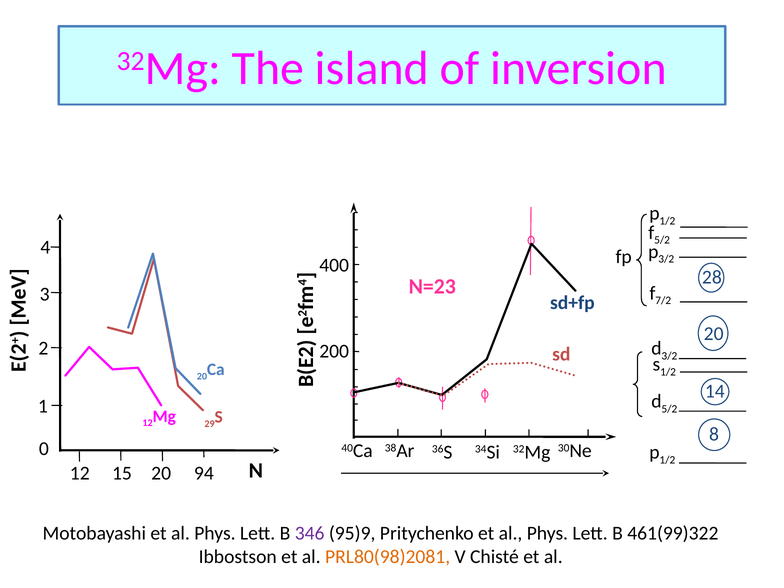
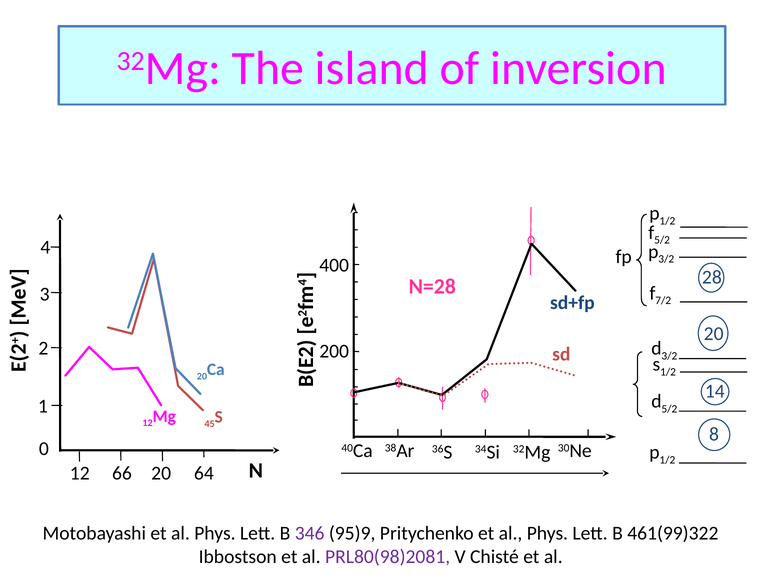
N=23: N=23 -> N=28
29: 29 -> 45
15: 15 -> 66
94: 94 -> 64
PRL80(98)2081 colour: orange -> purple
